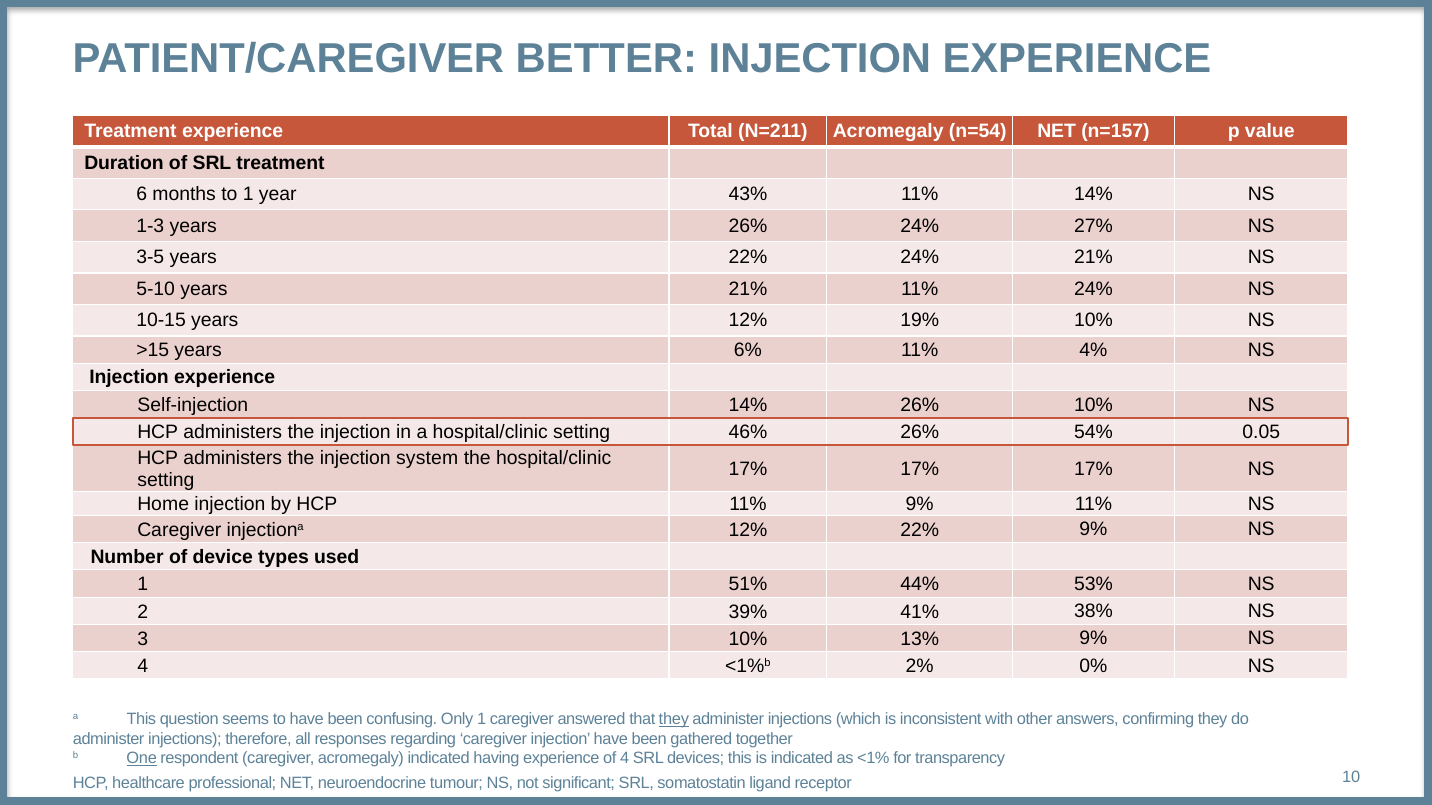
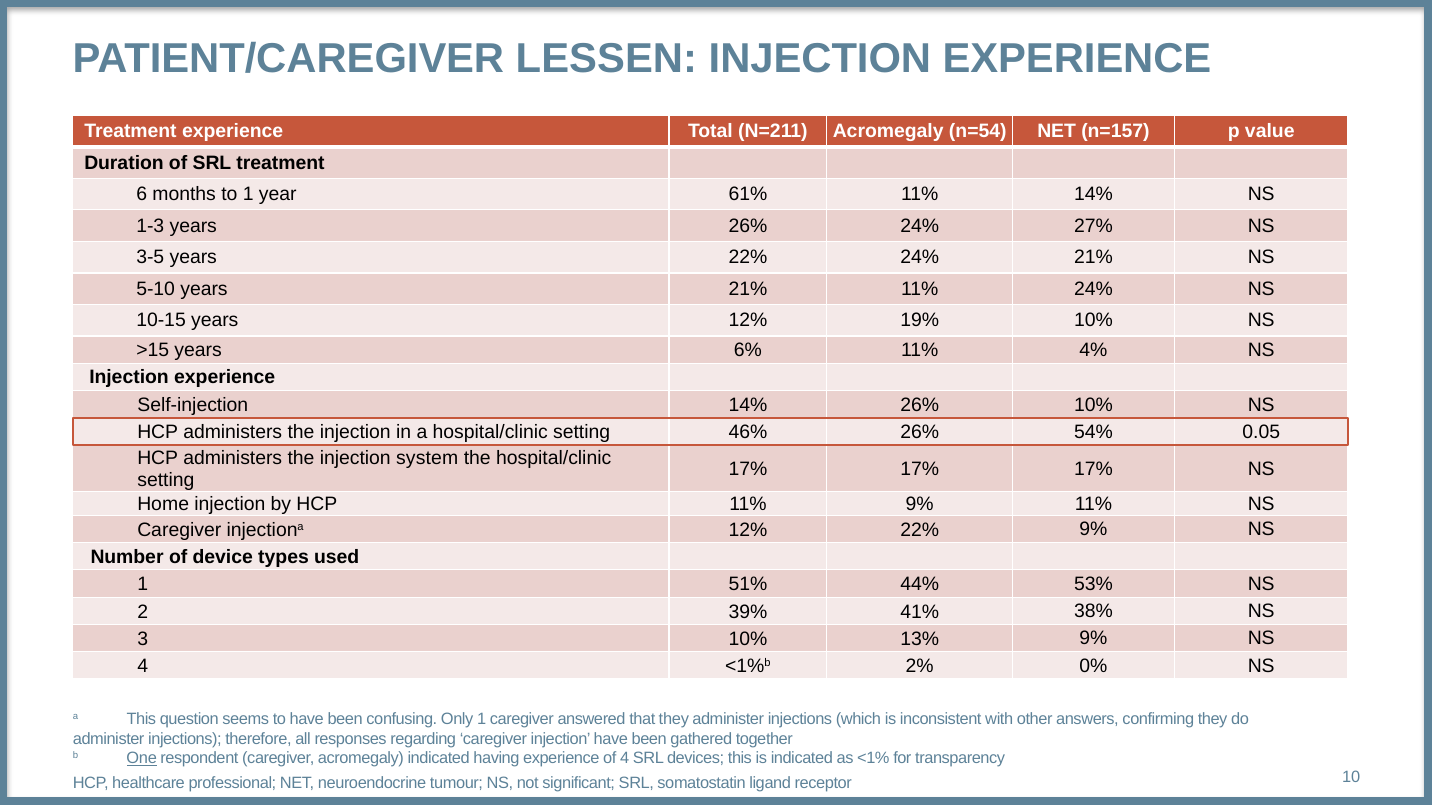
BETTER: BETTER -> LESSEN
43%: 43% -> 61%
they at (674, 719) underline: present -> none
